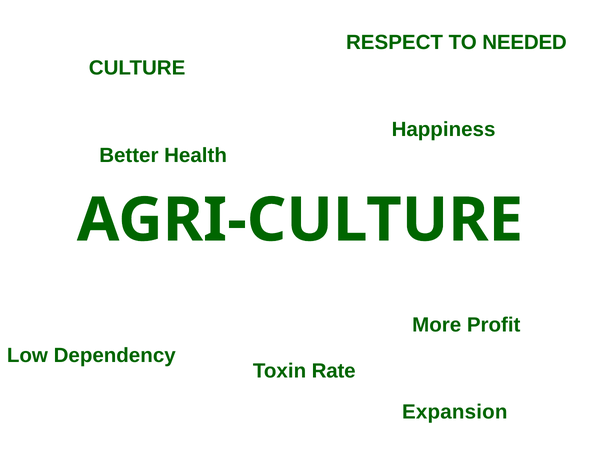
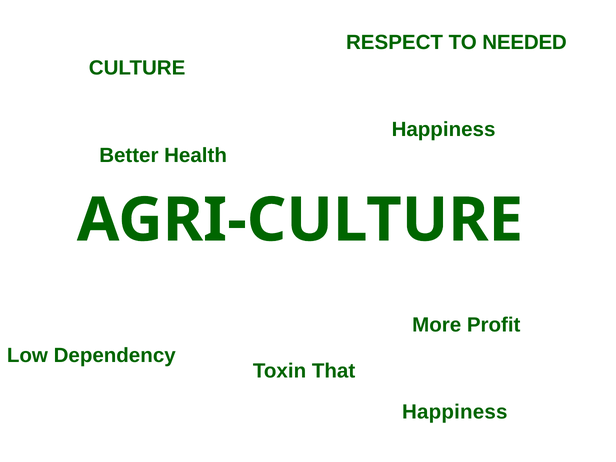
Rate: Rate -> That
Expansion at (455, 412): Expansion -> Happiness
